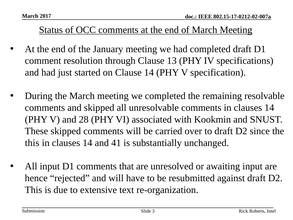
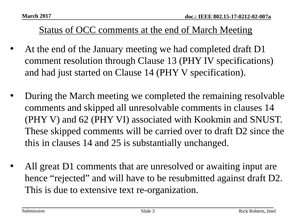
28: 28 -> 62
41: 41 -> 25
All input: input -> great
